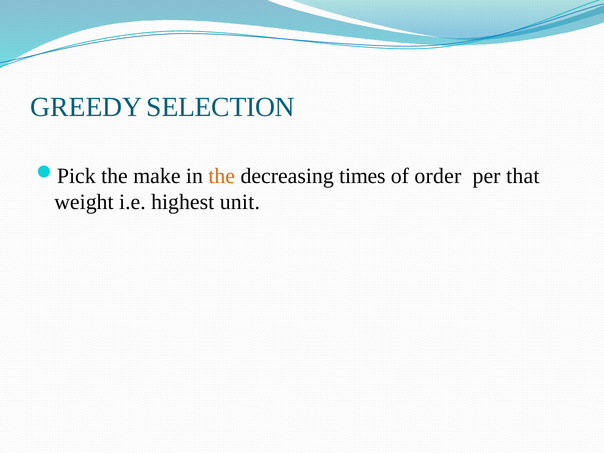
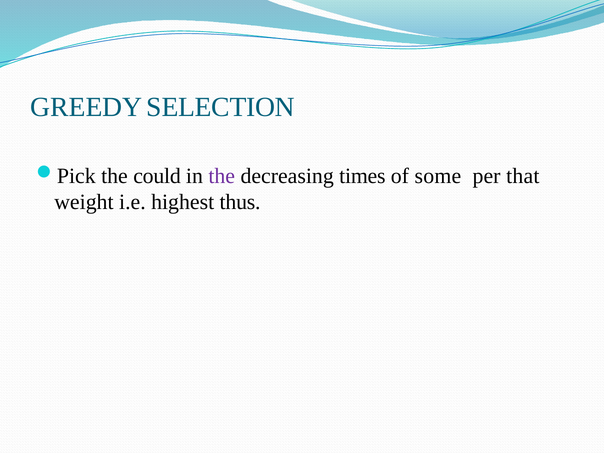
make: make -> could
the at (222, 176) colour: orange -> purple
order: order -> some
unit: unit -> thus
